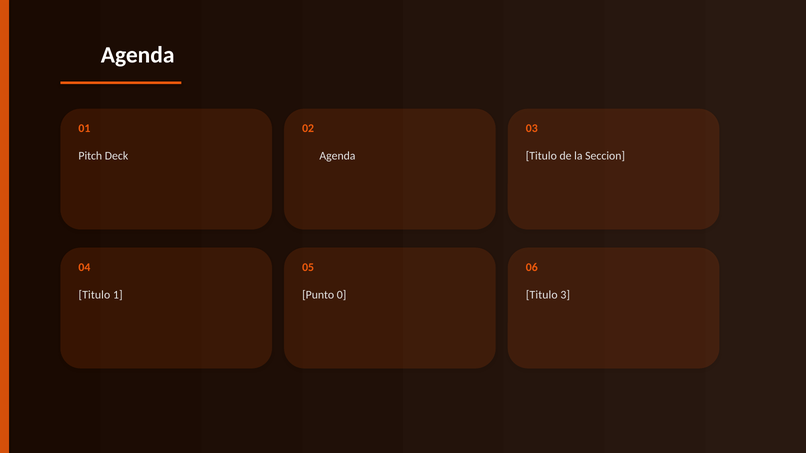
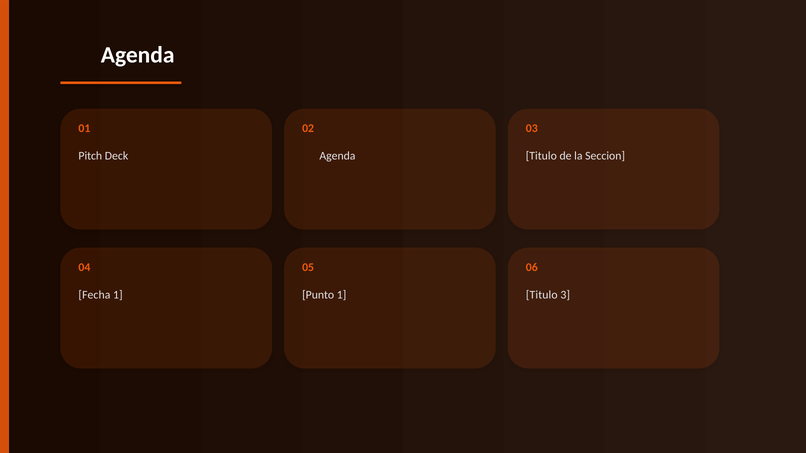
Titulo at (94, 295): Titulo -> Fecha
Punto 0: 0 -> 1
